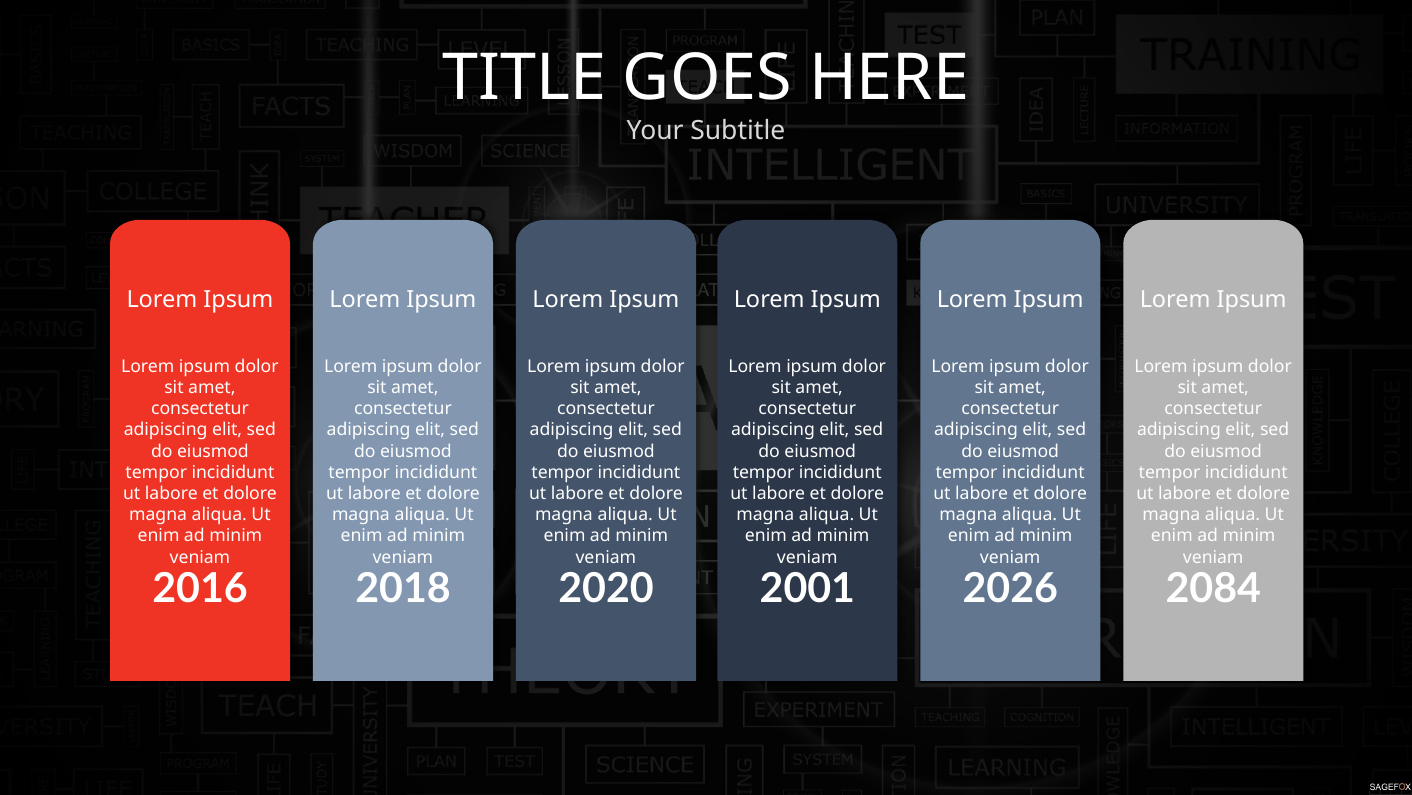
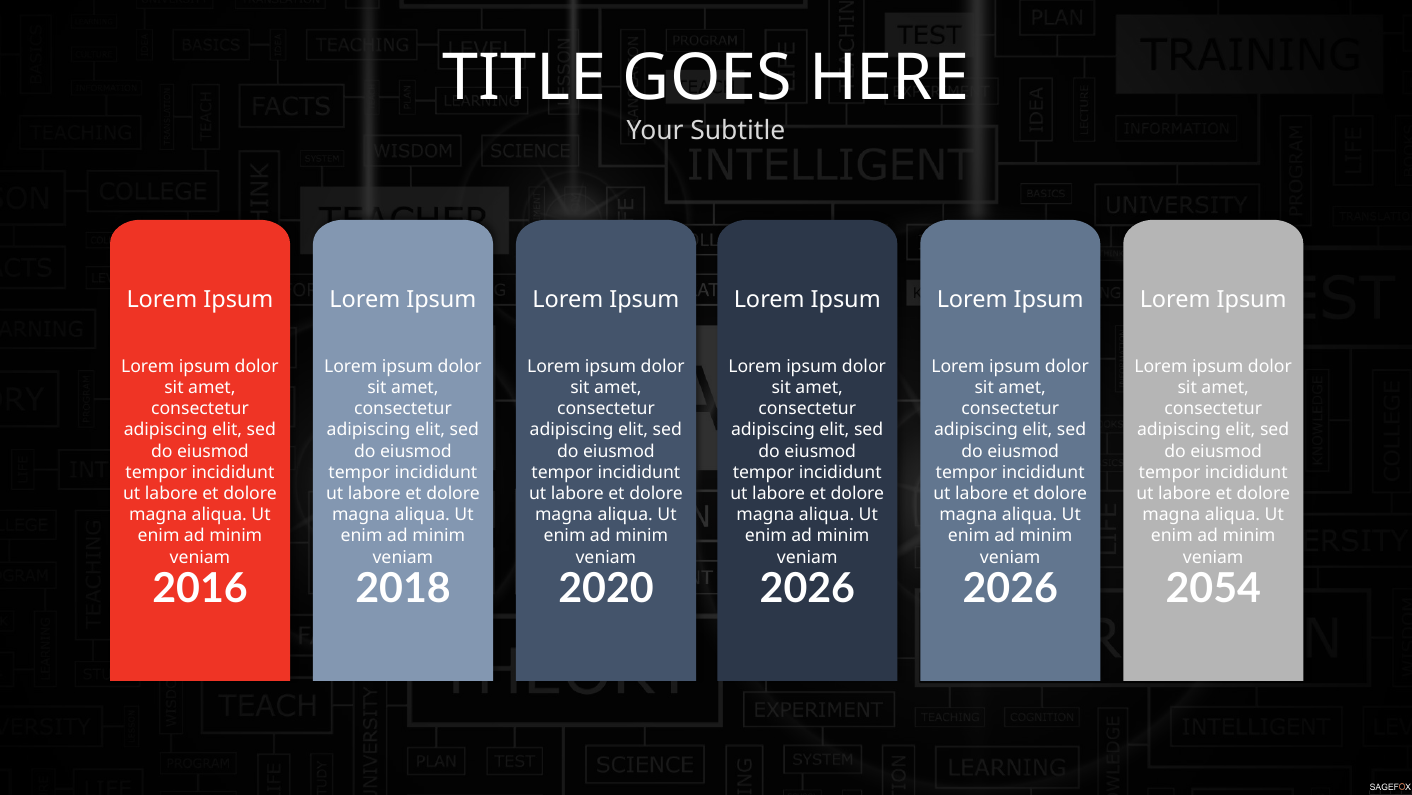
2001 at (807, 589): 2001 -> 2026
2084: 2084 -> 2054
